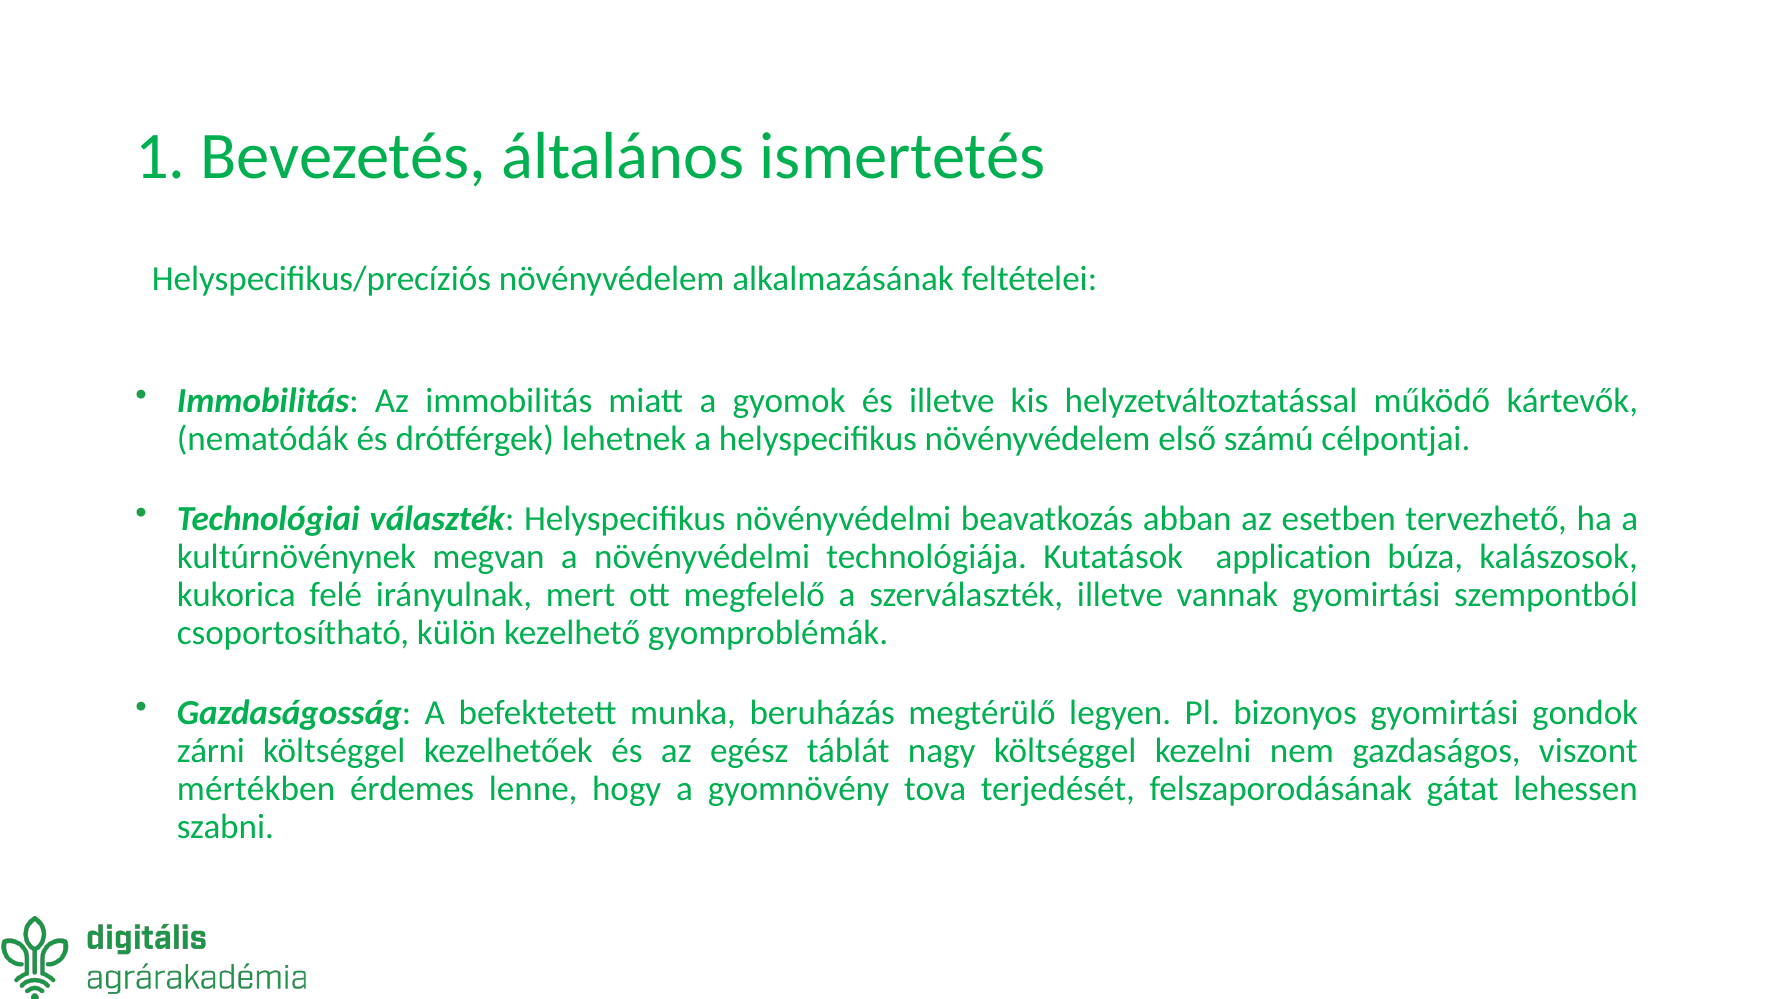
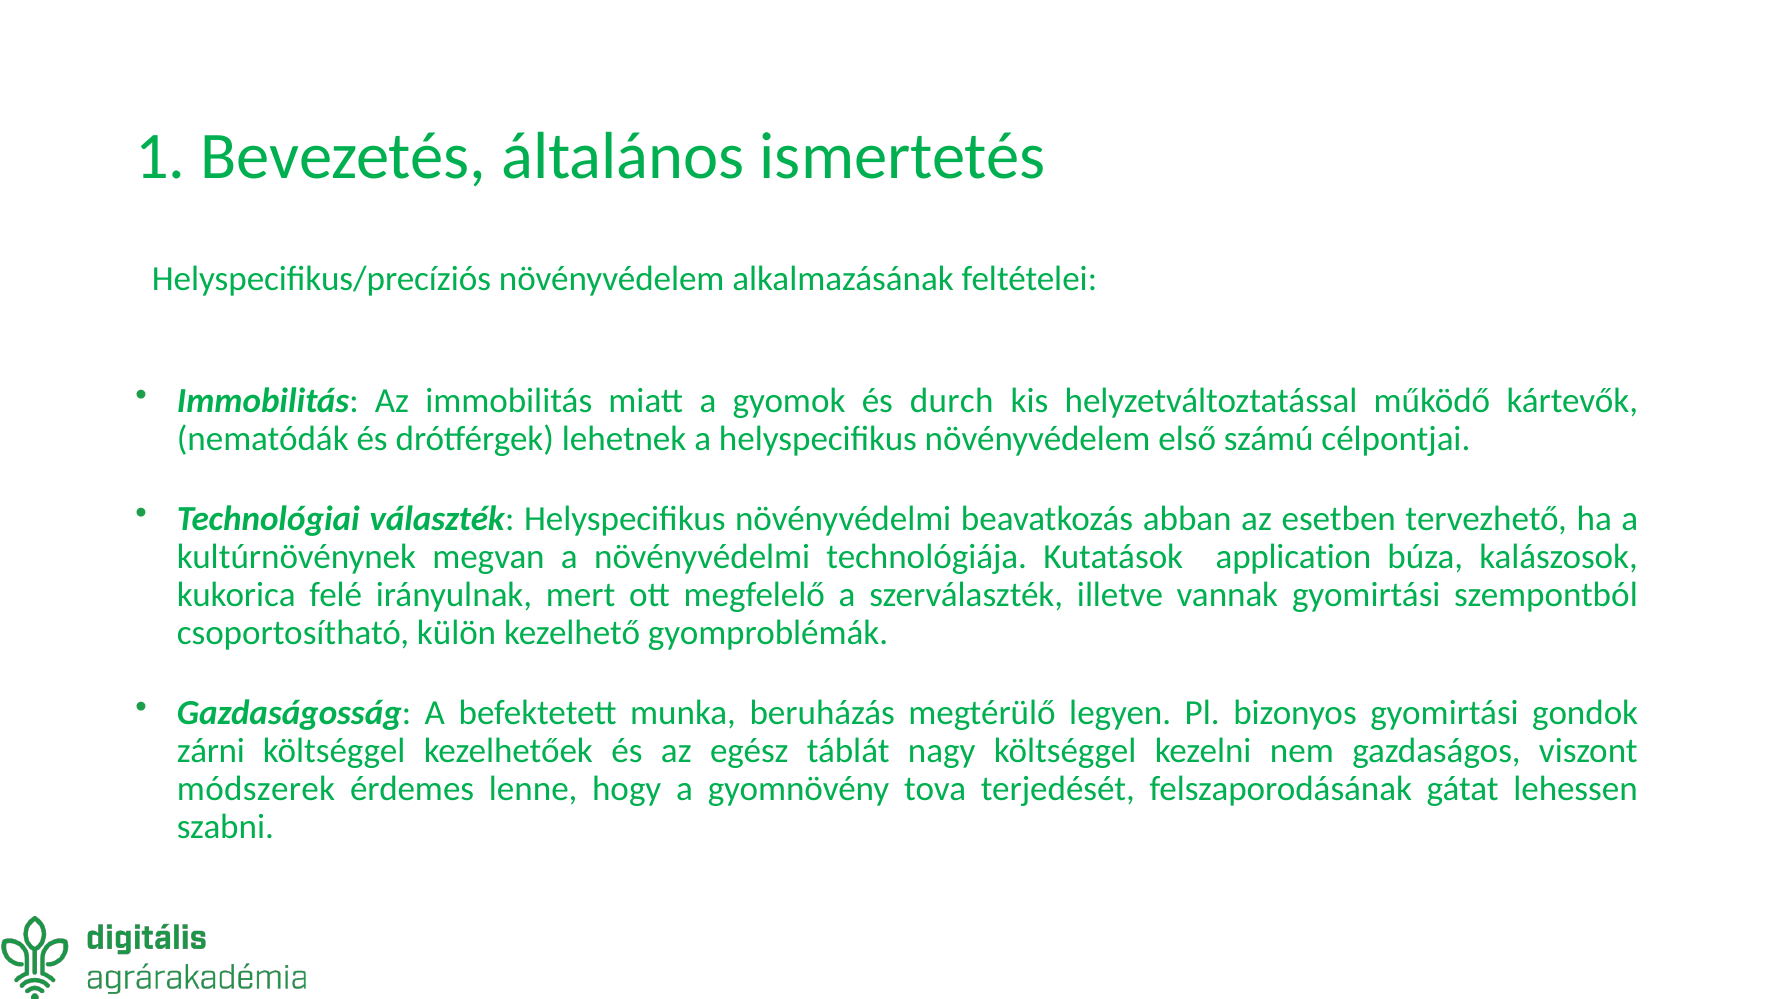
és illetve: illetve -> durch
mértékben: mértékben -> módszerek
